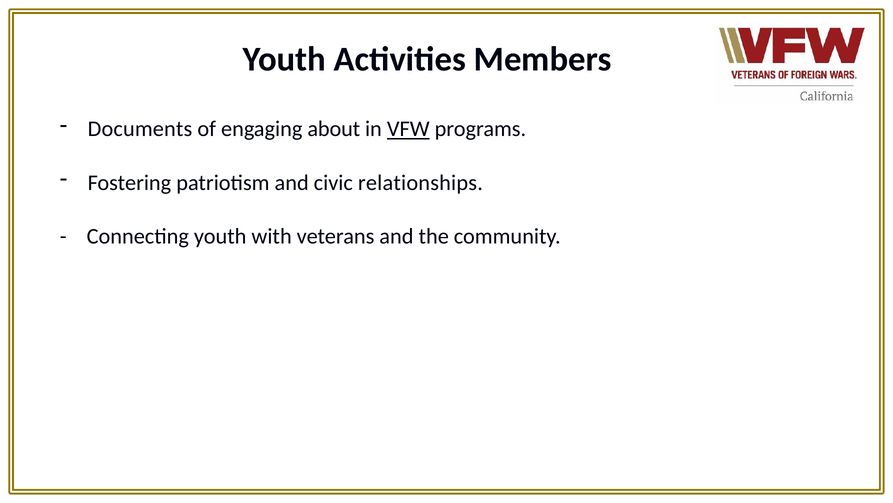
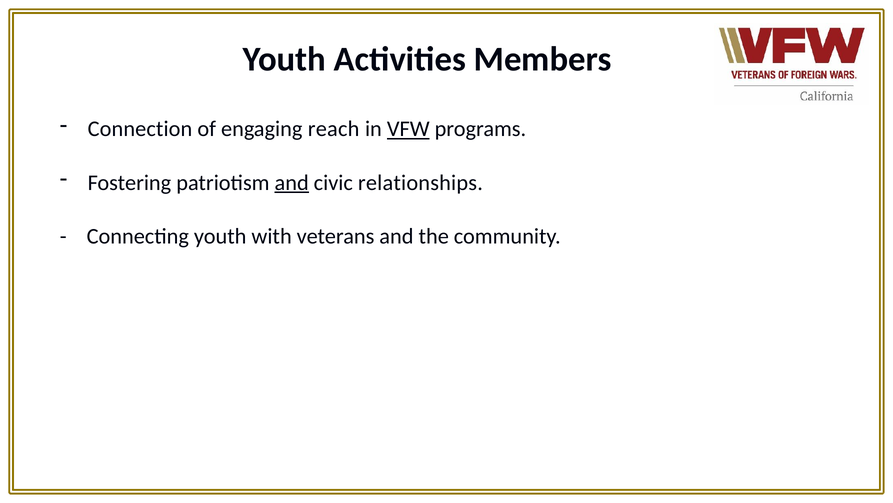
Documents: Documents -> Connection
about: about -> reach
and at (292, 182) underline: none -> present
